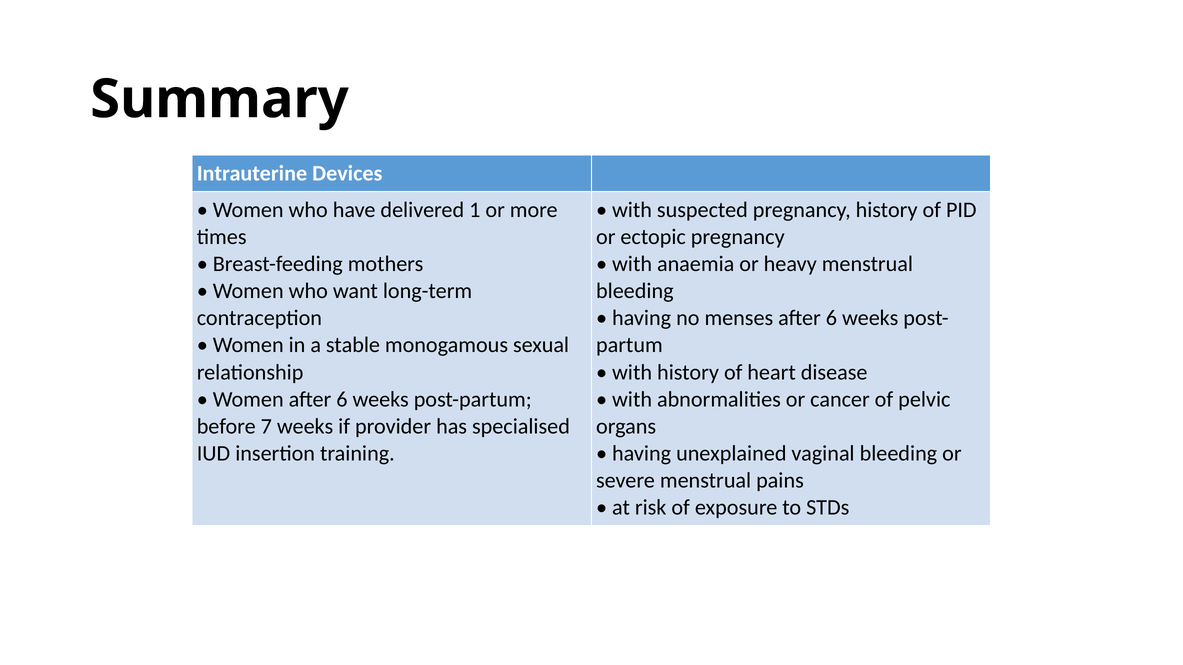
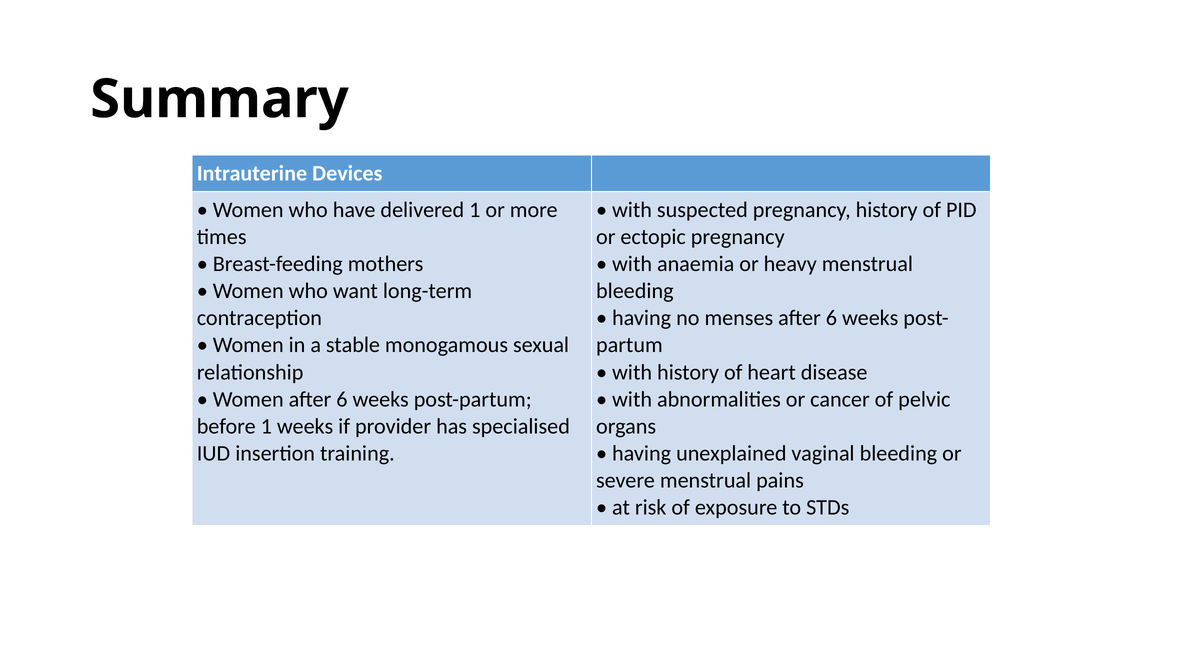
before 7: 7 -> 1
